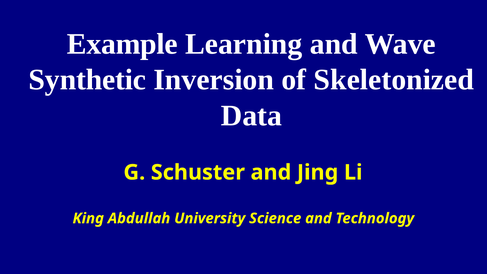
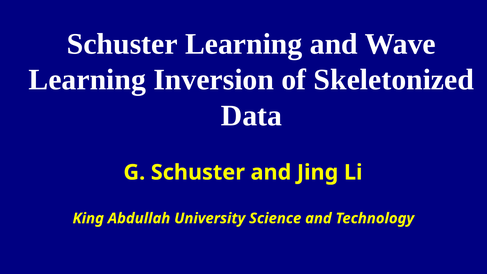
Example at (122, 44): Example -> Schuster
Synthetic at (87, 80): Synthetic -> Learning
